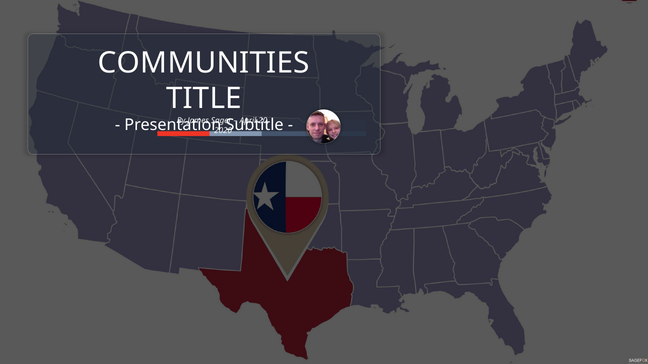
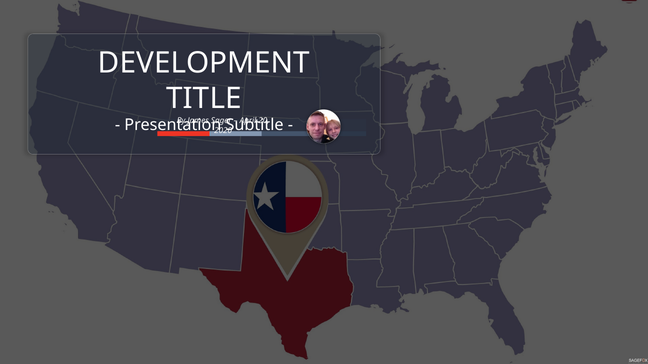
COMMUNITIES: COMMUNITIES -> DEVELOPMENT
